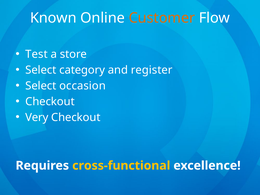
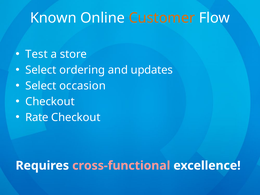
category: category -> ordering
register: register -> updates
Very: Very -> Rate
cross-functional colour: yellow -> pink
